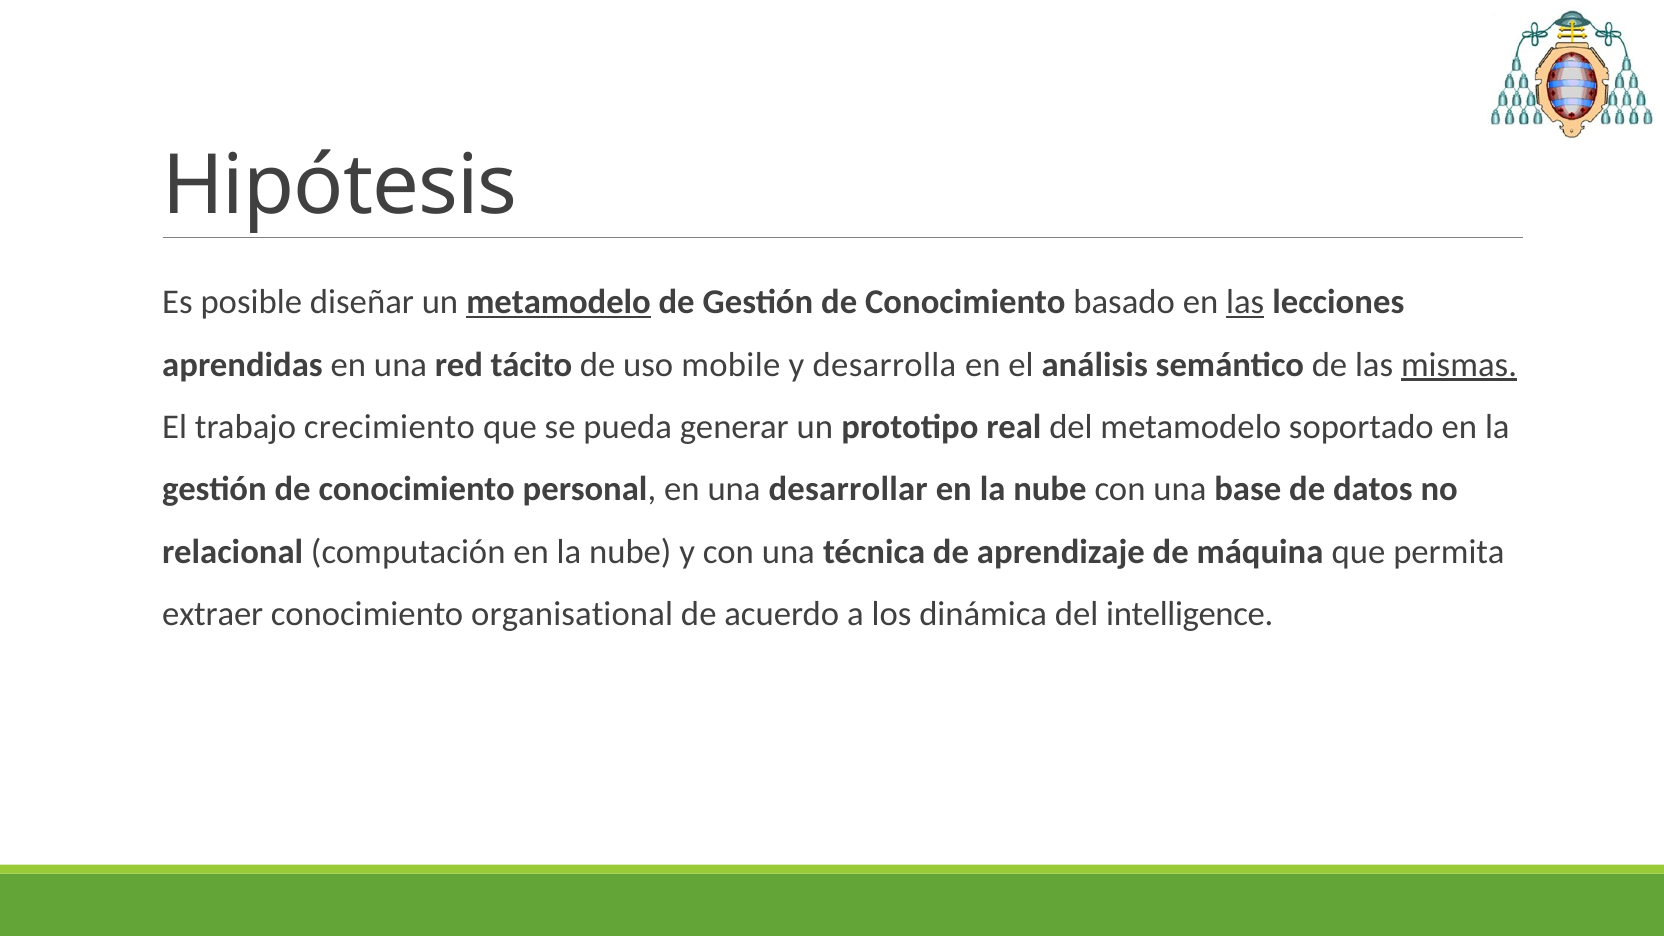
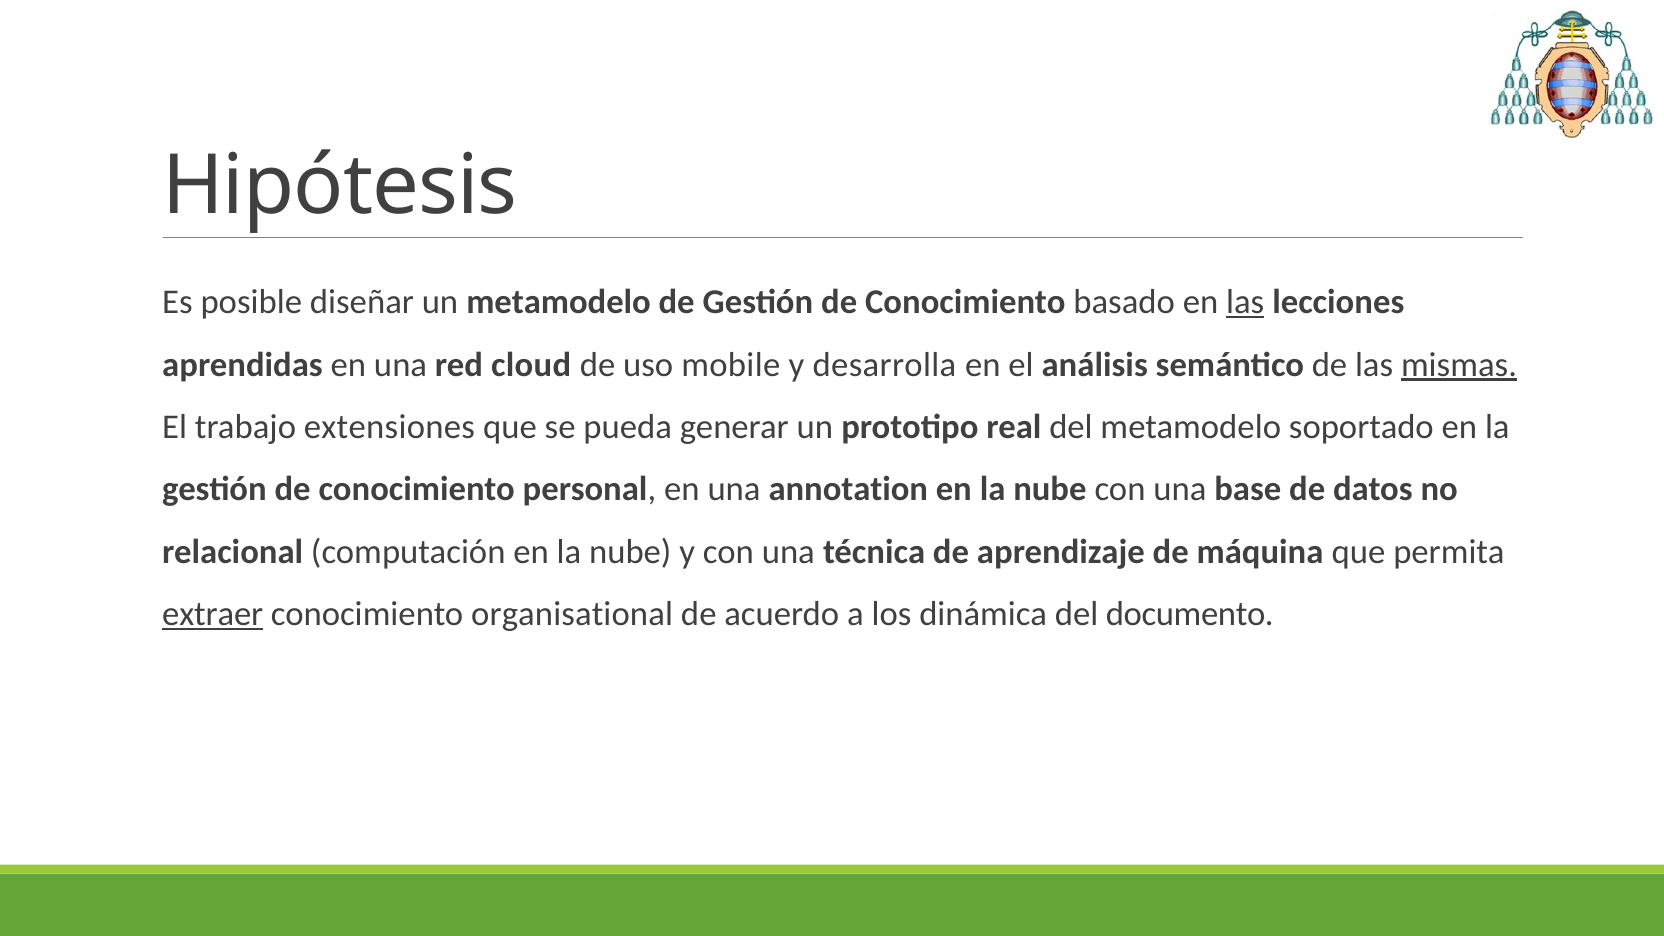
metamodelo at (559, 302) underline: present -> none
tácito: tácito -> cloud
crecimiento: crecimiento -> extensiones
desarrollar: desarrollar -> annotation
extraer underline: none -> present
intelligence: intelligence -> documento
